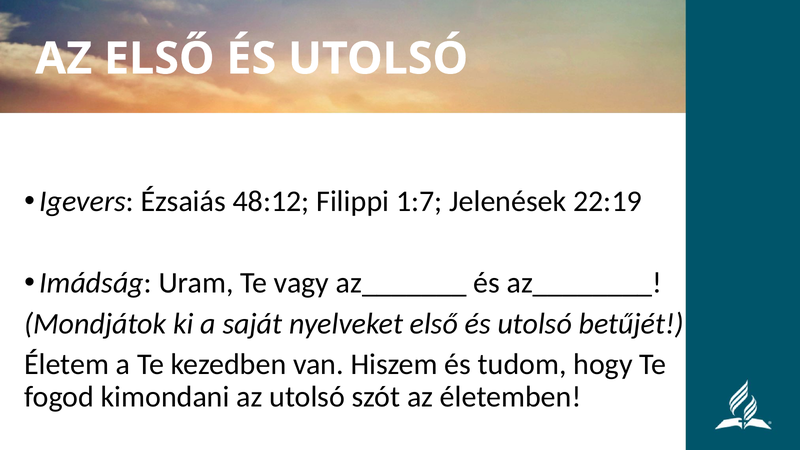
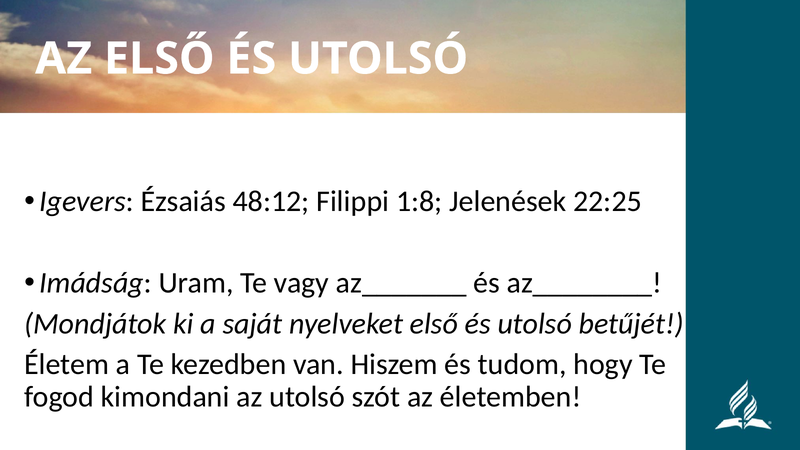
1:7: 1:7 -> 1:8
22:19: 22:19 -> 22:25
